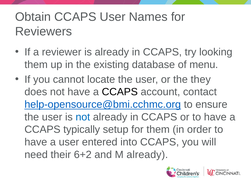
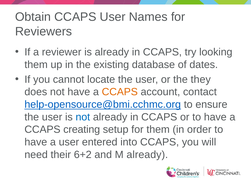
menu: menu -> dates
CCAPS at (120, 92) colour: black -> orange
typically: typically -> creating
